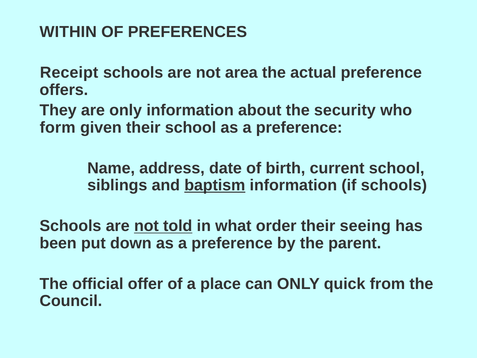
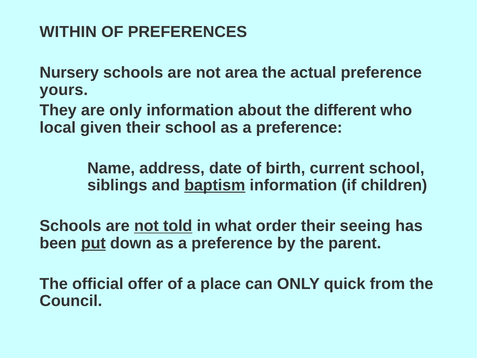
Receipt: Receipt -> Nursery
offers: offers -> yours
security: security -> different
form: form -> local
if schools: schools -> children
put underline: none -> present
